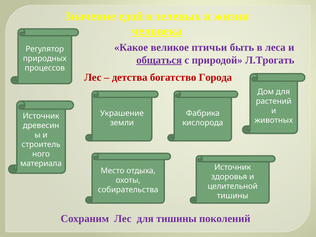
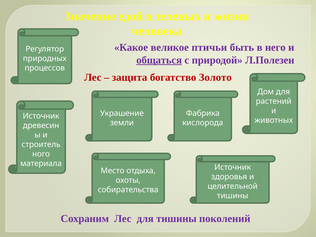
человека underline: present -> none
леса: леса -> него
Л.Трогать: Л.Трогать -> Л.Полезен
детства: детства -> защита
Города: Города -> Золото
